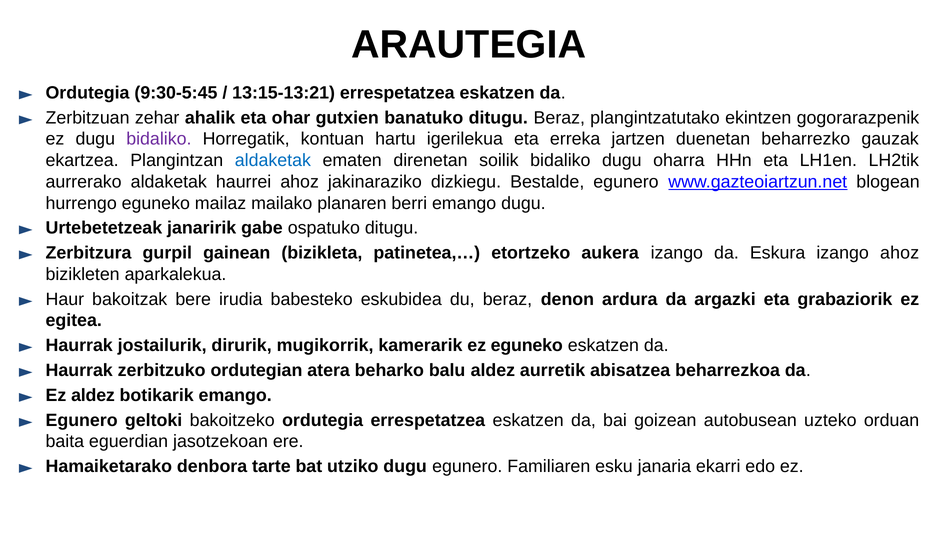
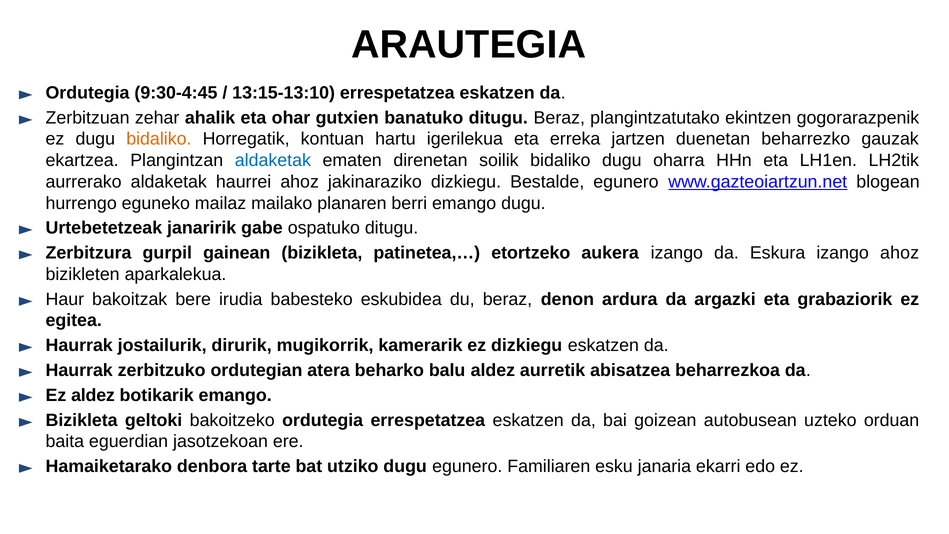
9:30-5:45: 9:30-5:45 -> 9:30-4:45
13:15-13:21: 13:15-13:21 -> 13:15-13:10
bidaliko at (159, 139) colour: purple -> orange
ez eguneko: eguneko -> dizkiegu
Egunero at (82, 420): Egunero -> Bizikleta
